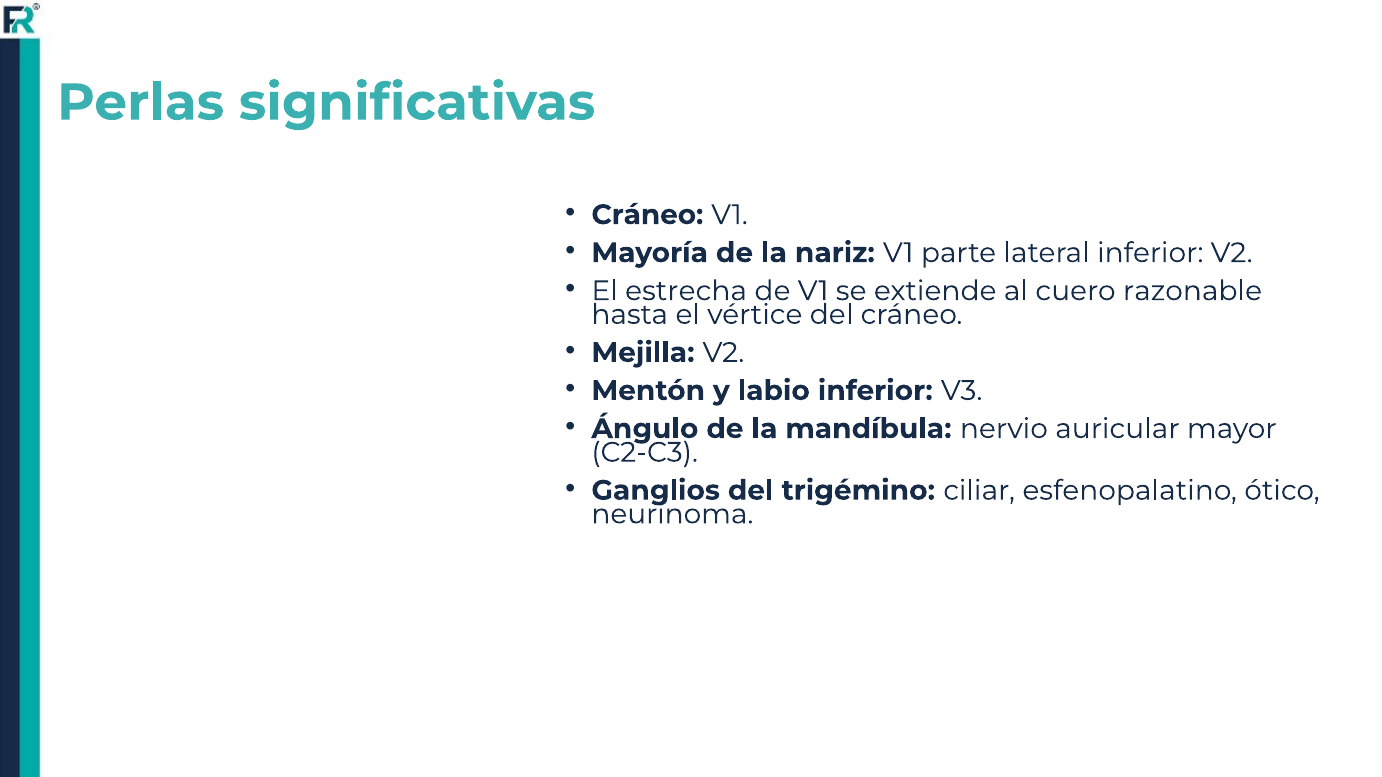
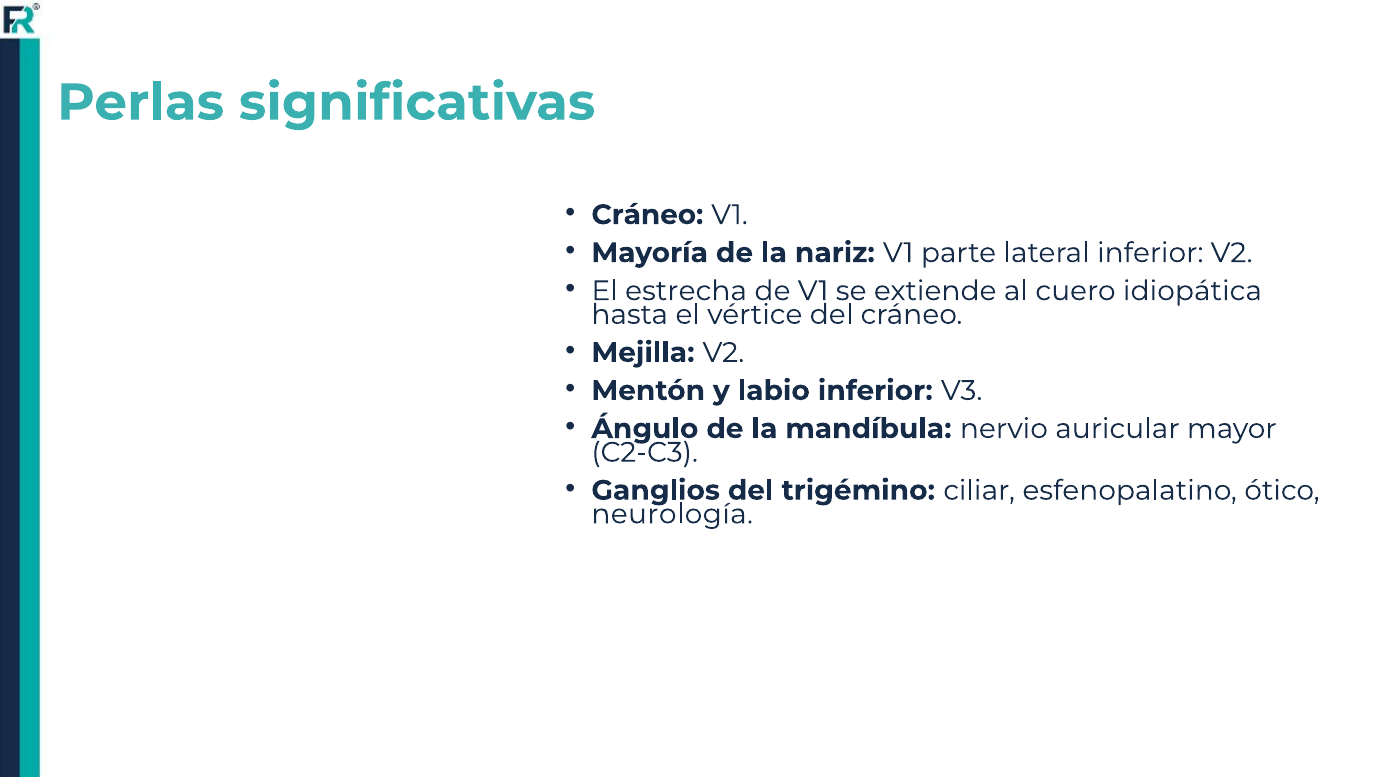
razonable: razonable -> idiopática
neurinoma: neurinoma -> neurología
